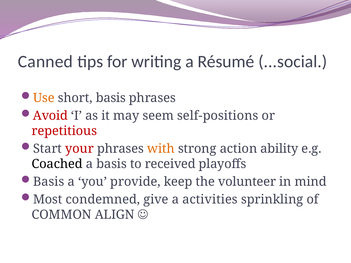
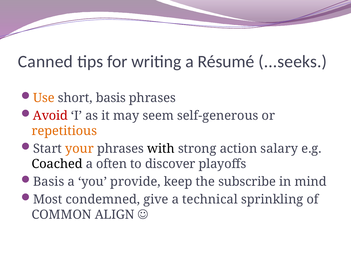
...social: ...social -> ...seeks
self-positions: self-positions -> self-generous
repetitious colour: red -> orange
your colour: red -> orange
with colour: orange -> black
ability: ability -> salary
a basis: basis -> often
received: received -> discover
volunteer: volunteer -> subscribe
activities: activities -> technical
